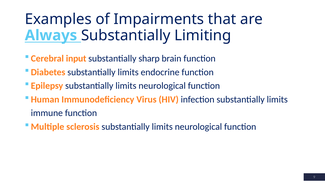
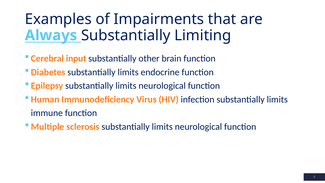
sharp: sharp -> other
